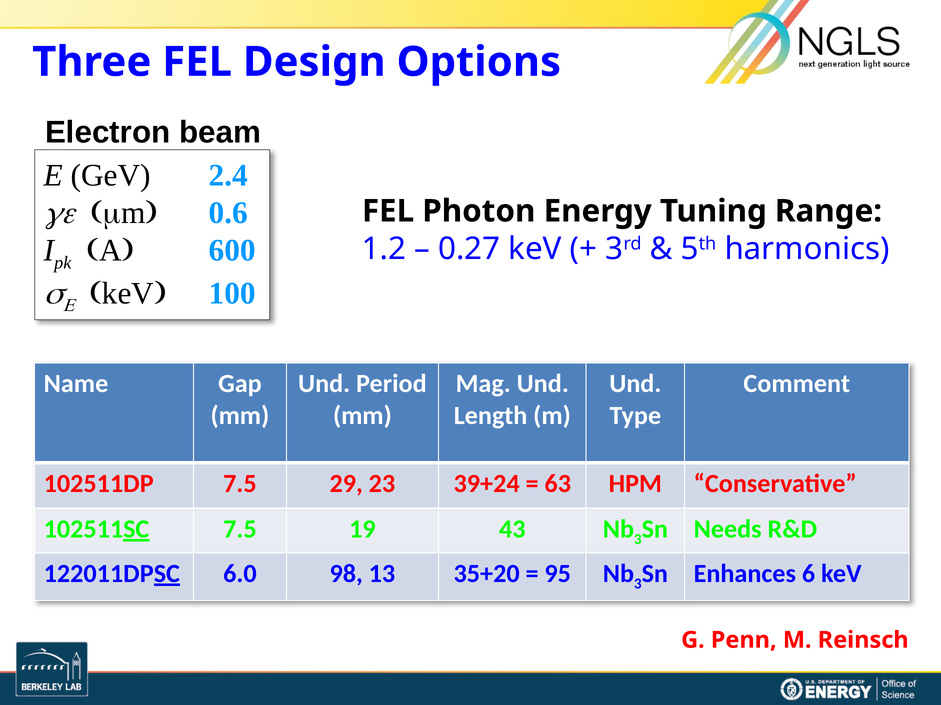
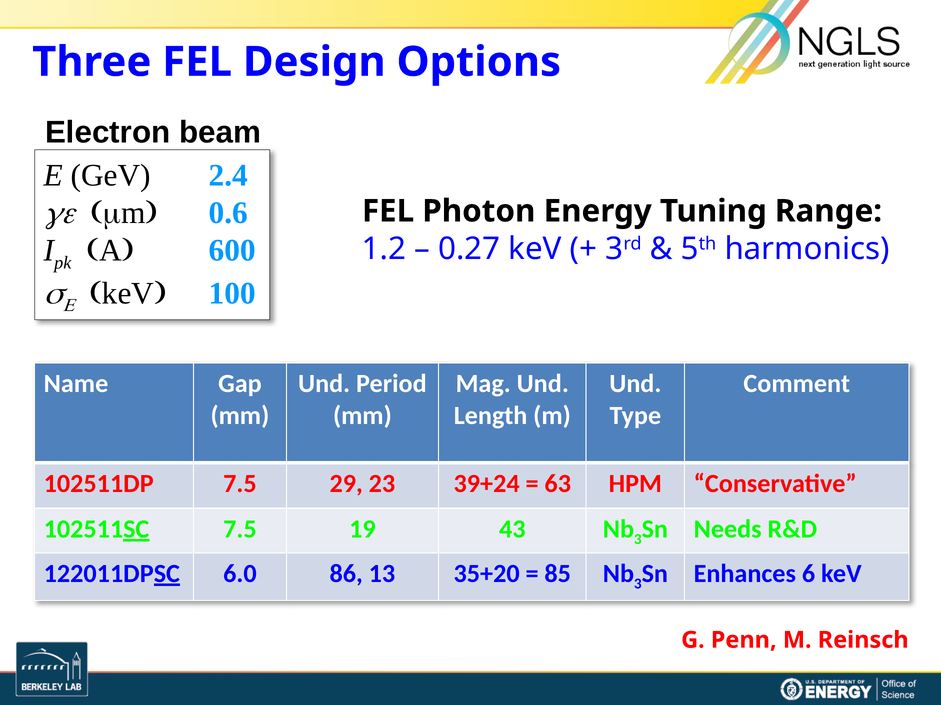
98: 98 -> 86
95: 95 -> 85
